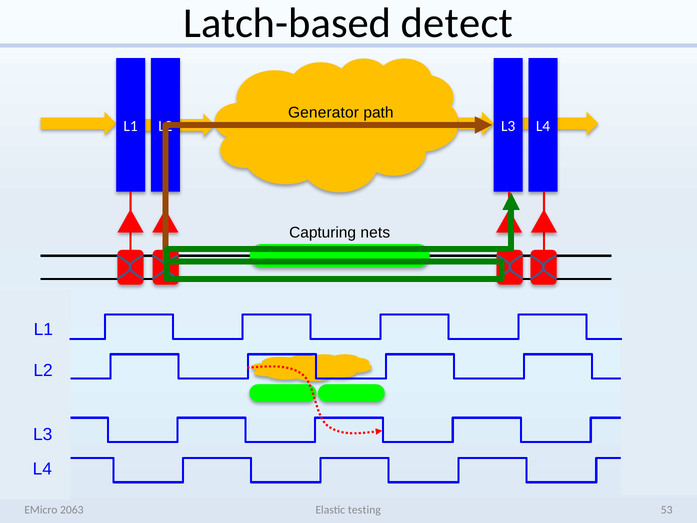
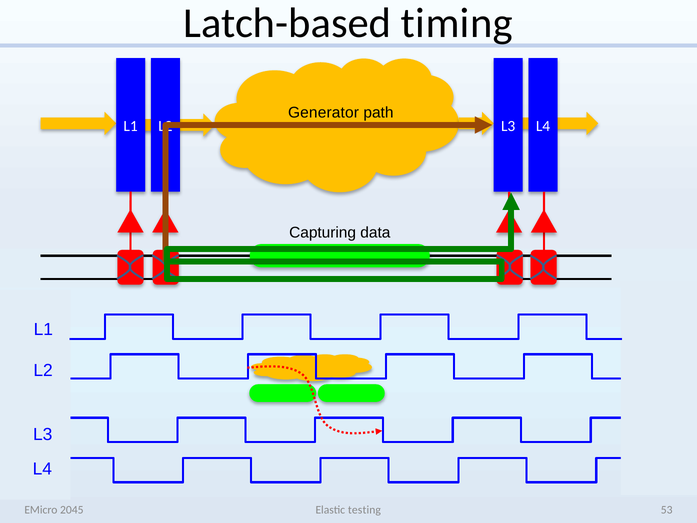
detect: detect -> timing
nets: nets -> data
2063: 2063 -> 2045
